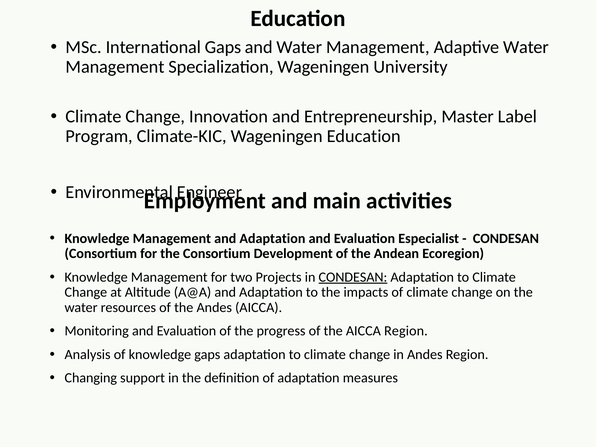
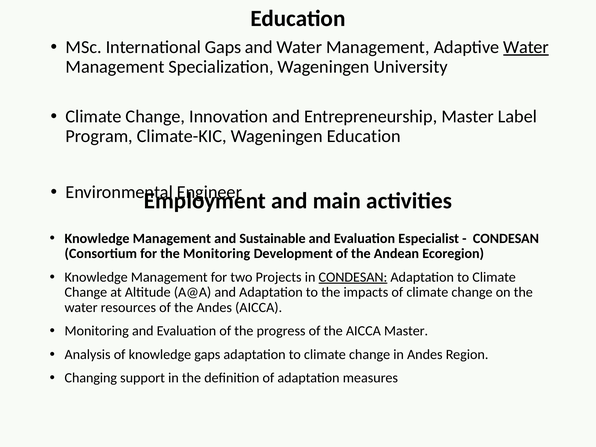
Water at (526, 47) underline: none -> present
Management and Adaptation: Adaptation -> Sustainable
the Consortium: Consortium -> Monitoring
AICCA Region: Region -> Master
